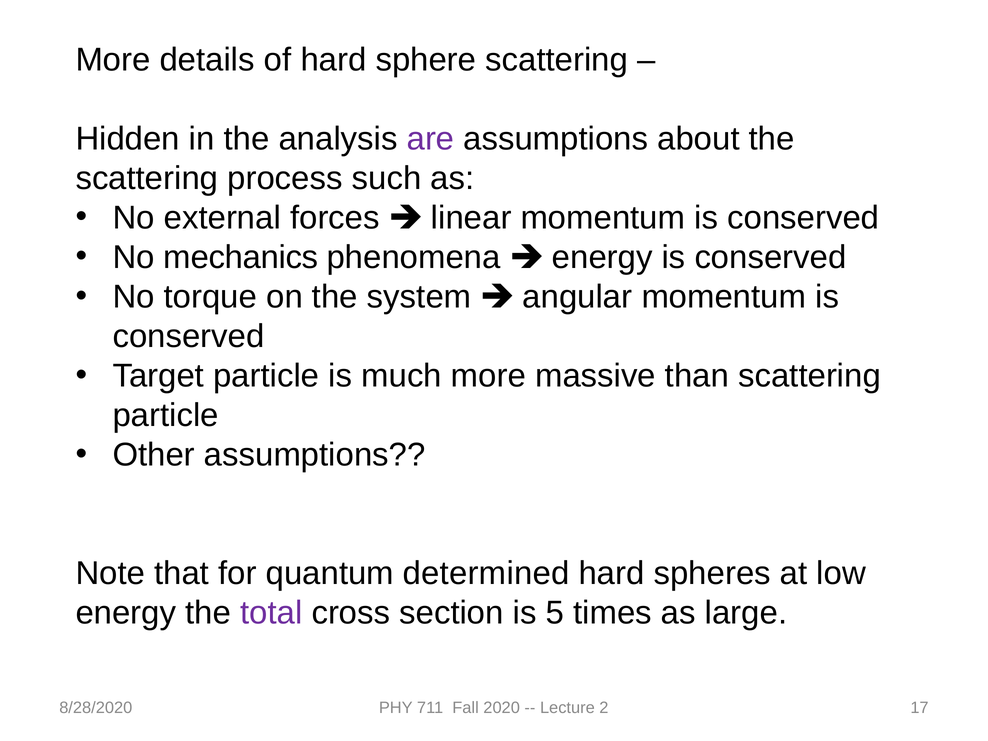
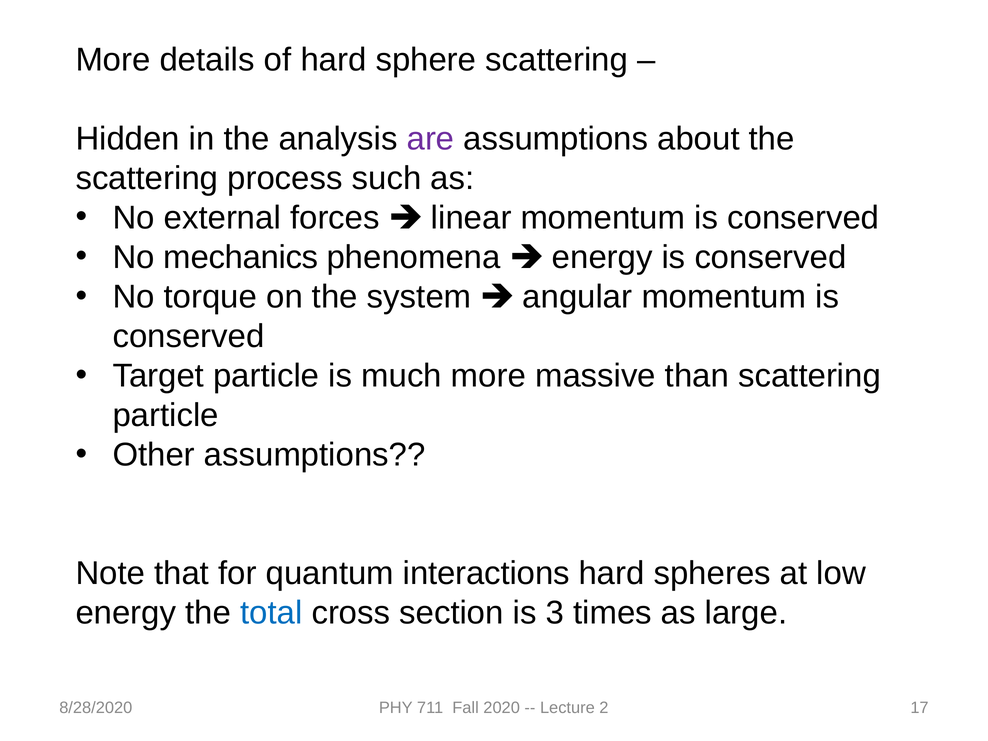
determined: determined -> interactions
total colour: purple -> blue
5: 5 -> 3
